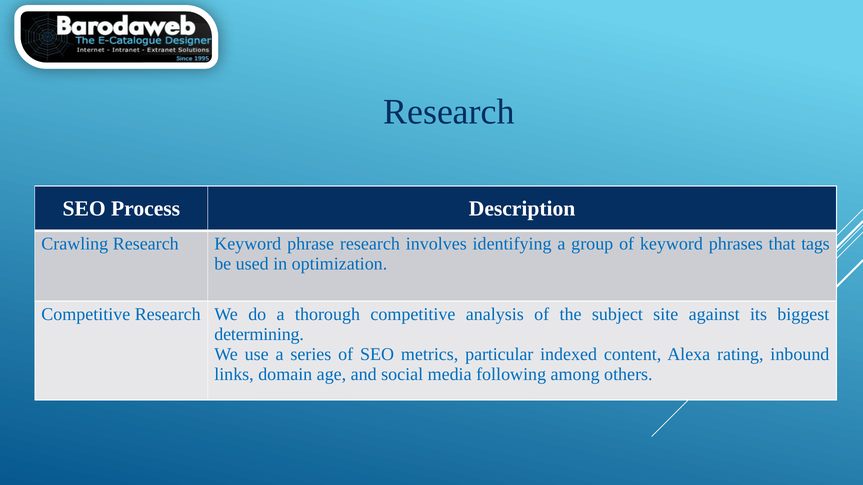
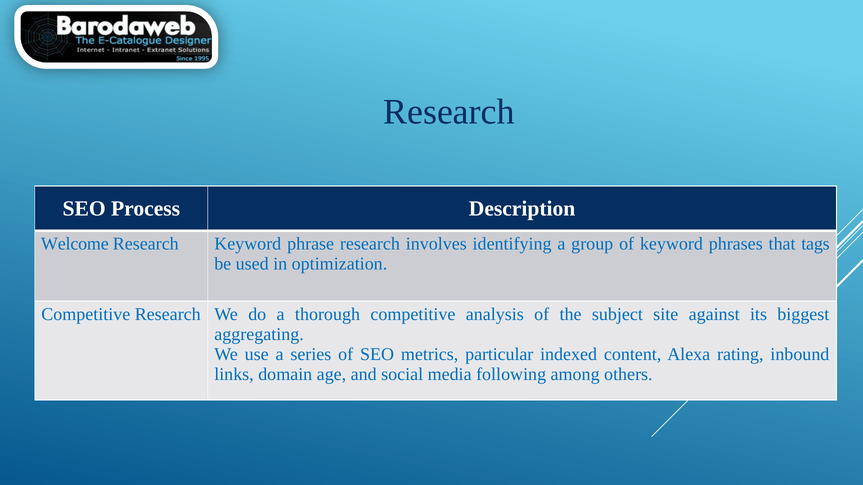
Crawling: Crawling -> Welcome
determining: determining -> aggregating
